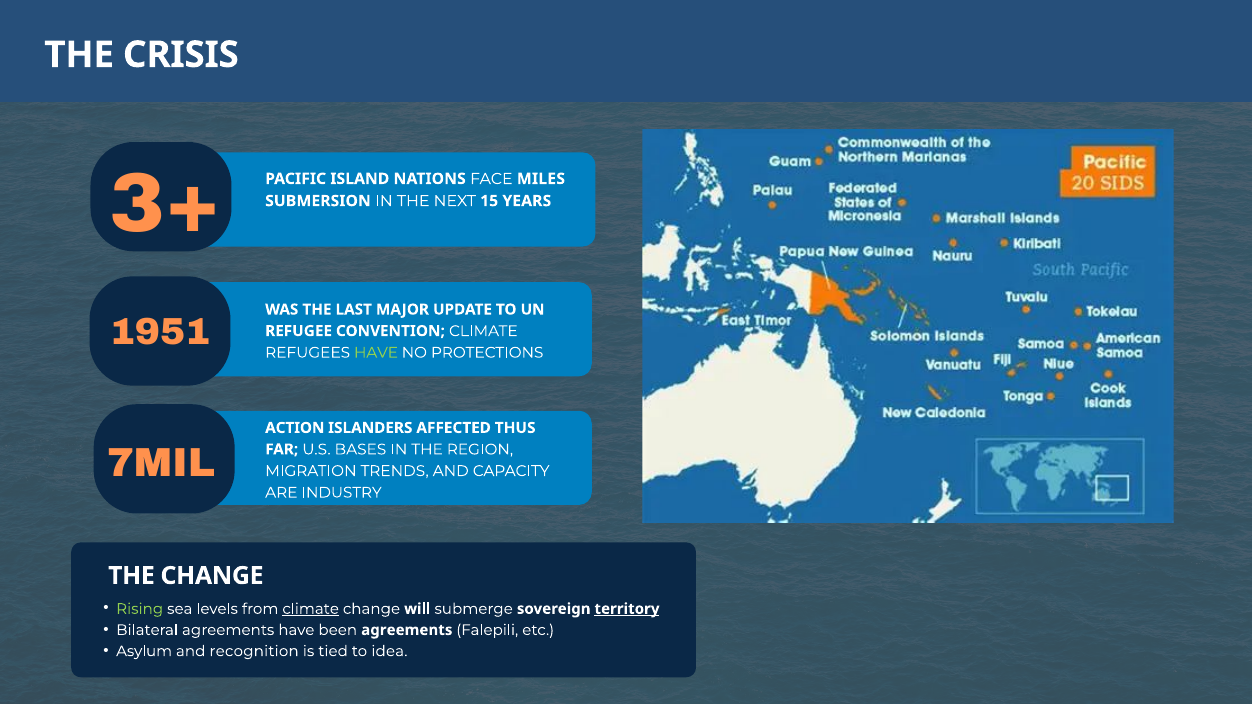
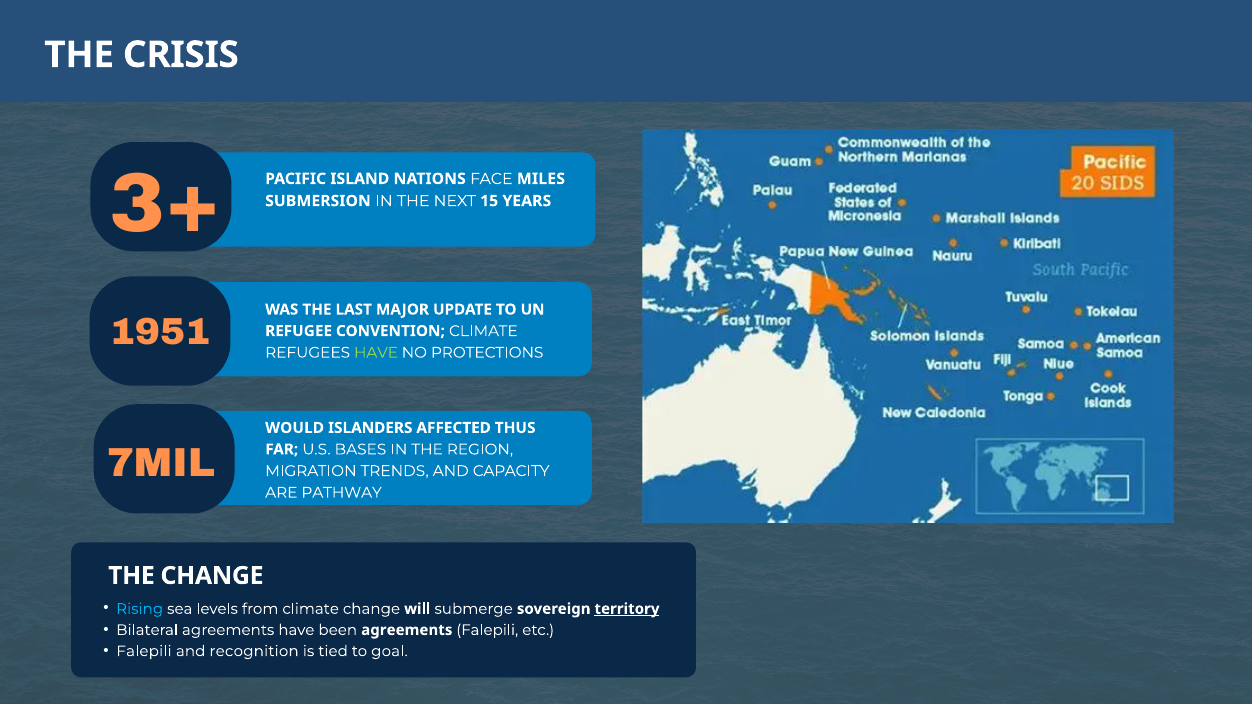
ACTION: ACTION -> WOULD
INDUSTRY: INDUSTRY -> PATHWAY
Rising colour: light green -> light blue
climate at (311, 609) underline: present -> none
Asylum at (144, 651): Asylum -> Falepili
idea: idea -> goal
